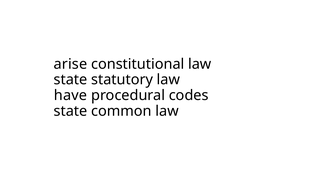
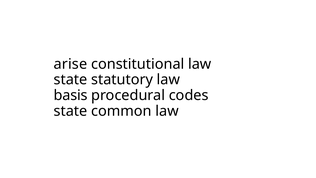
have: have -> basis
